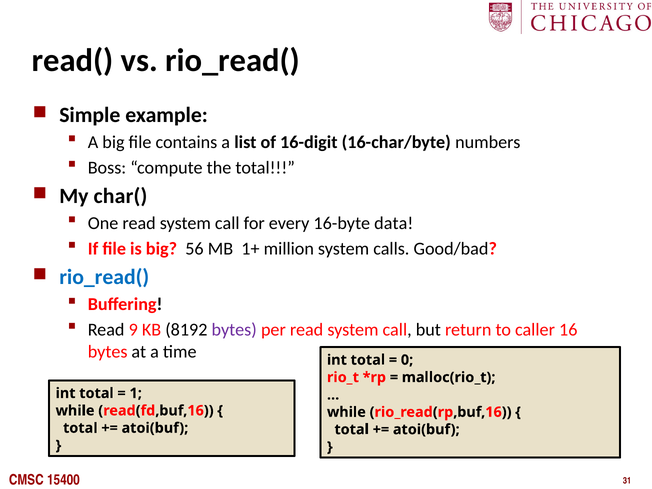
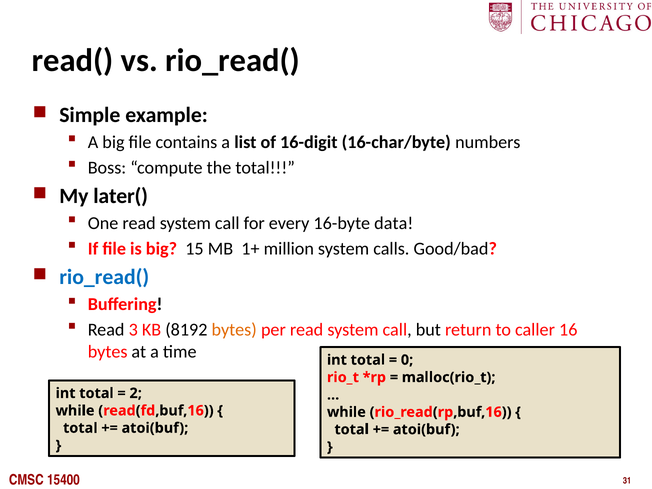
char(: char( -> later(
56: 56 -> 15
9: 9 -> 3
bytes at (234, 330) colour: purple -> orange
1: 1 -> 2
